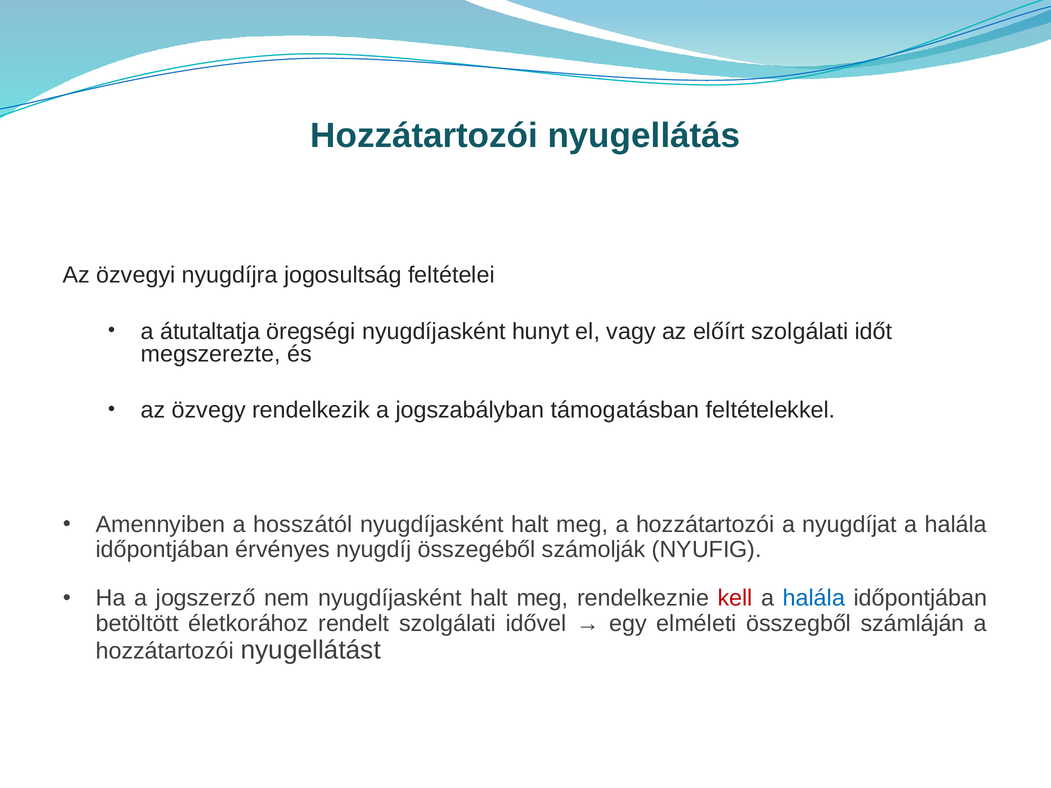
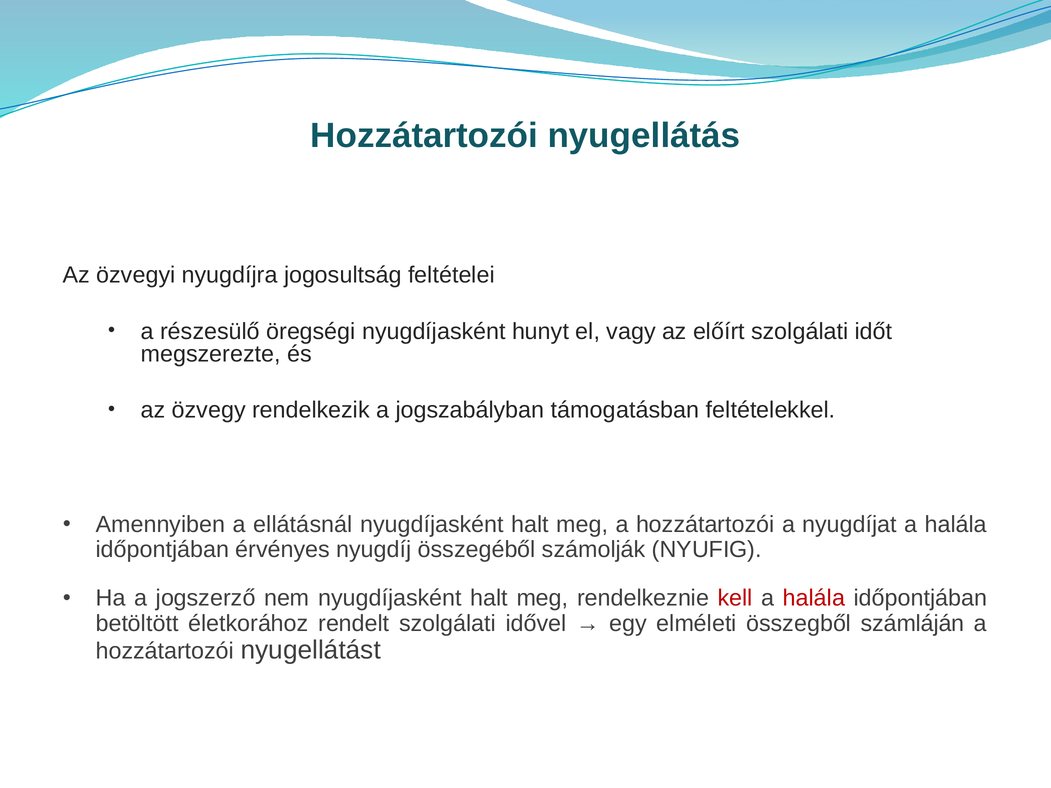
átutaltatja: átutaltatja -> részesülő
hosszától: hosszától -> ellátásnál
halála at (814, 598) colour: blue -> red
